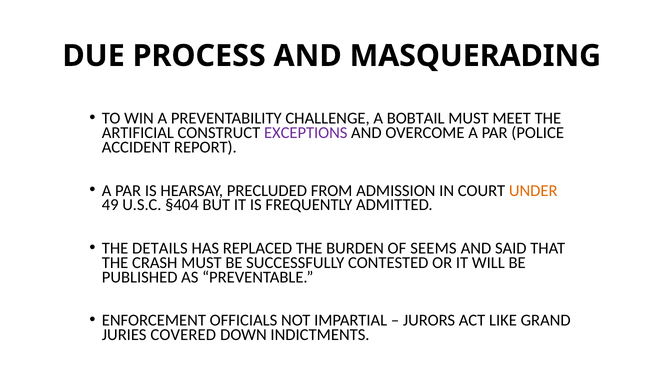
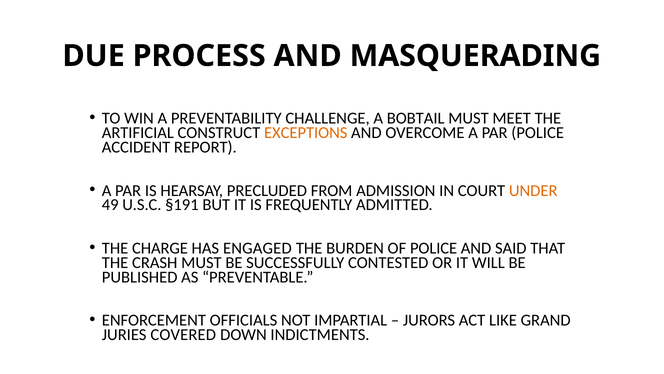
EXCEPTIONS colour: purple -> orange
§404: §404 -> §191
DETAILS: DETAILS -> CHARGE
REPLACED: REPLACED -> ENGAGED
OF SEEMS: SEEMS -> POLICE
